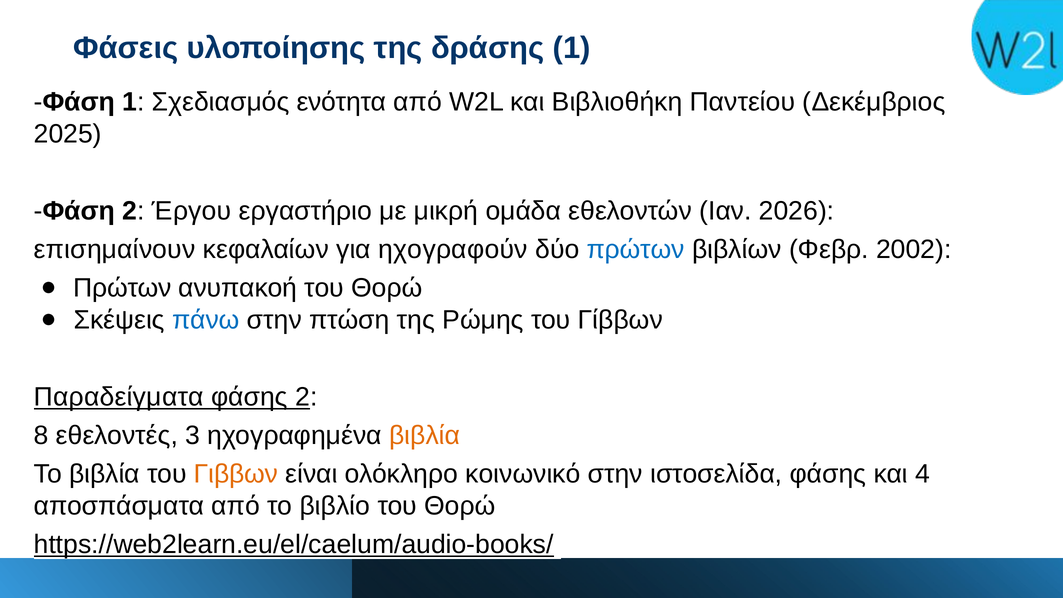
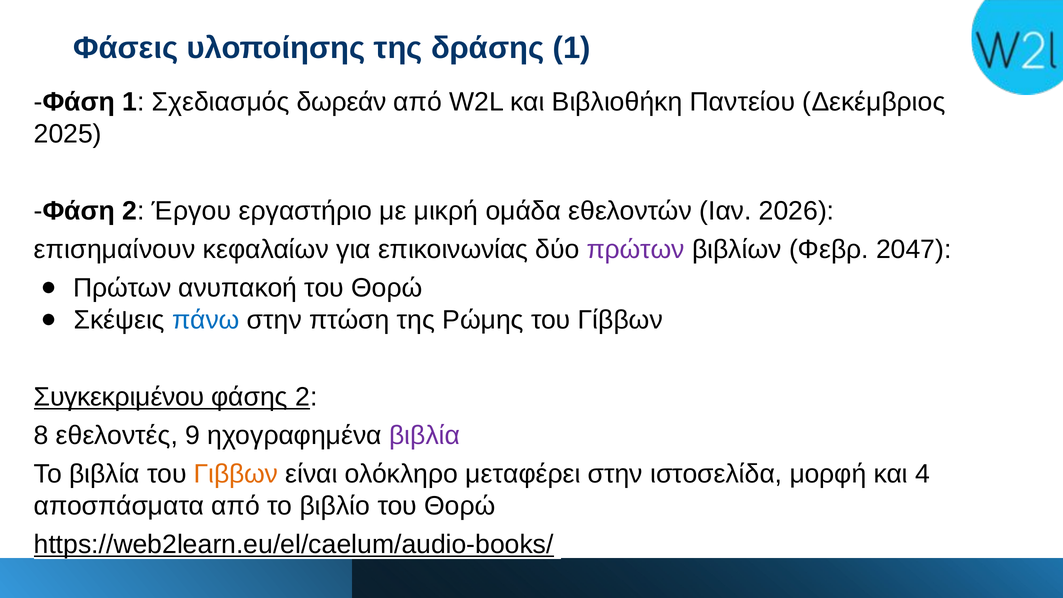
ενότητα: ενότητα -> δωρεάν
ηχογραφούν: ηχογραφούν -> επικοινωνίας
πρώτων at (636, 250) colour: blue -> purple
2002: 2002 -> 2047
Παραδείγματα: Παραδείγματα -> Συγκεκριμένου
3: 3 -> 9
βιβλία at (425, 436) colour: orange -> purple
κοινωνικό: κοινωνικό -> μεταφέρει
ιστοσελίδα φάσης: φάσης -> μορφή
